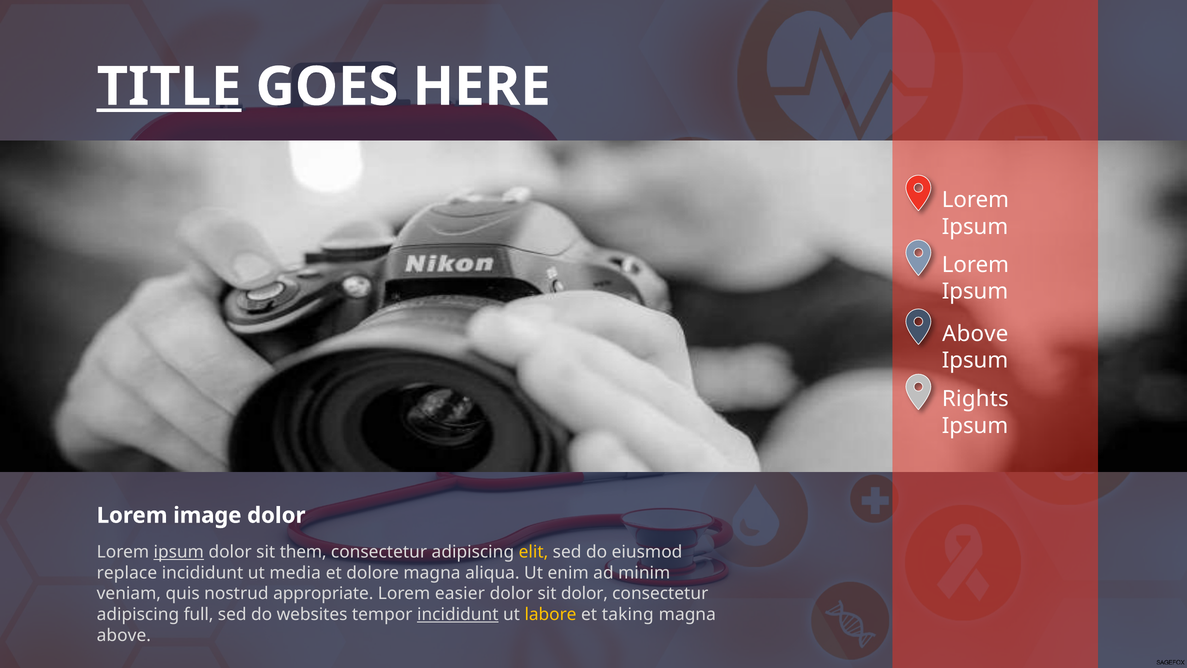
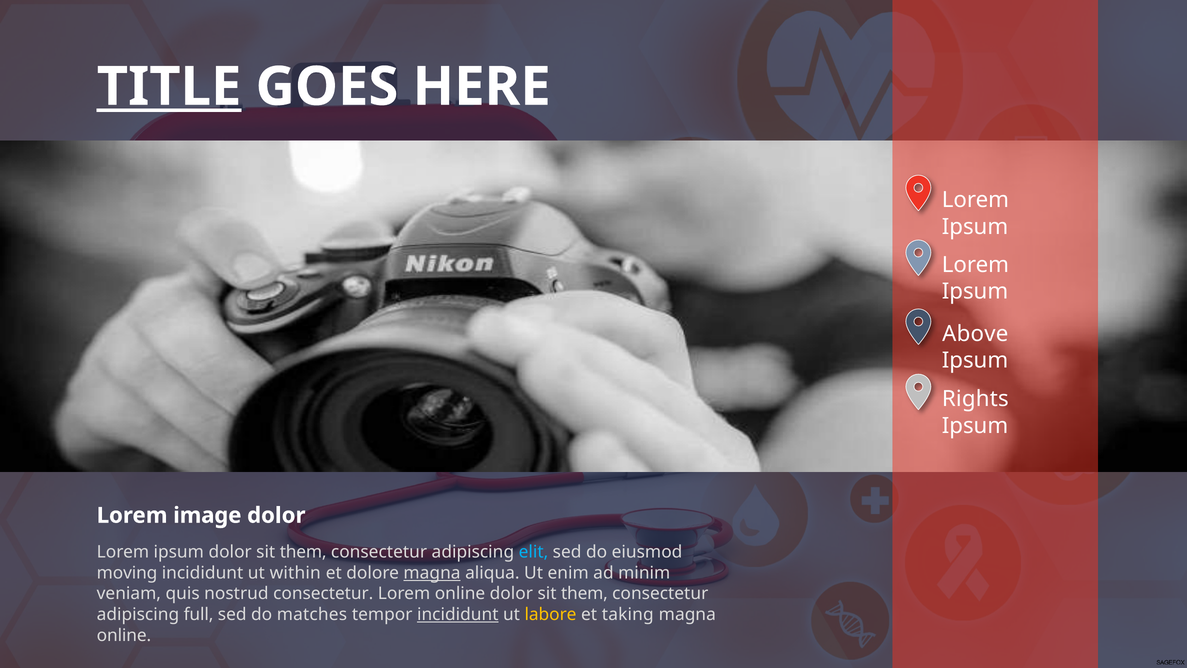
ipsum at (179, 552) underline: present -> none
elit colour: yellow -> light blue
replace: replace -> moving
media: media -> within
magna at (432, 573) underline: none -> present
nostrud appropriate: appropriate -> consectetur
Lorem easier: easier -> online
dolor at (584, 593): dolor -> them
websites: websites -> matches
above at (124, 635): above -> online
